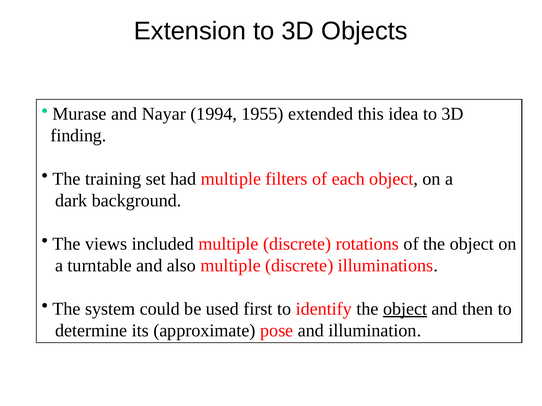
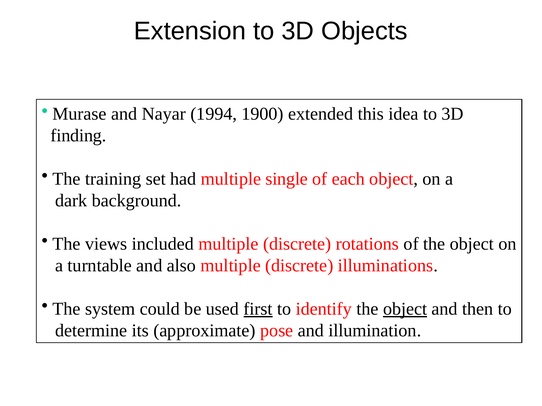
1955: 1955 -> 1900
filters: filters -> single
first underline: none -> present
